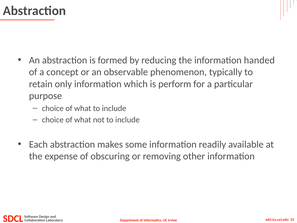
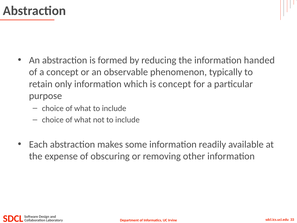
is perform: perform -> concept
